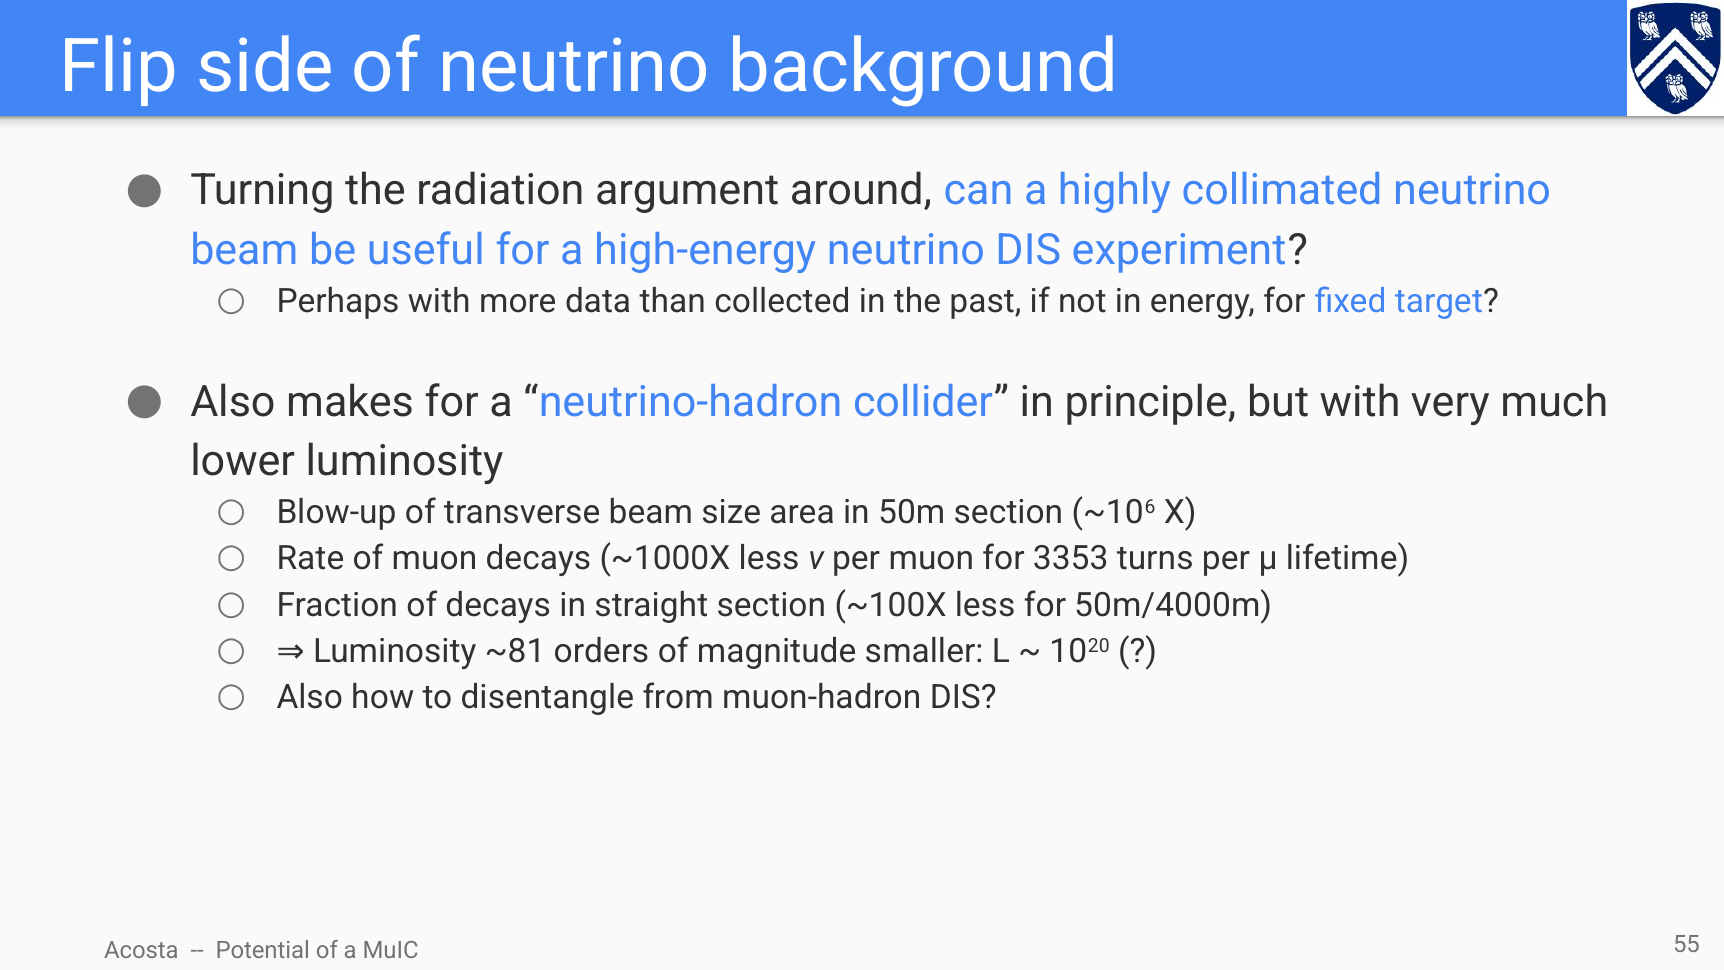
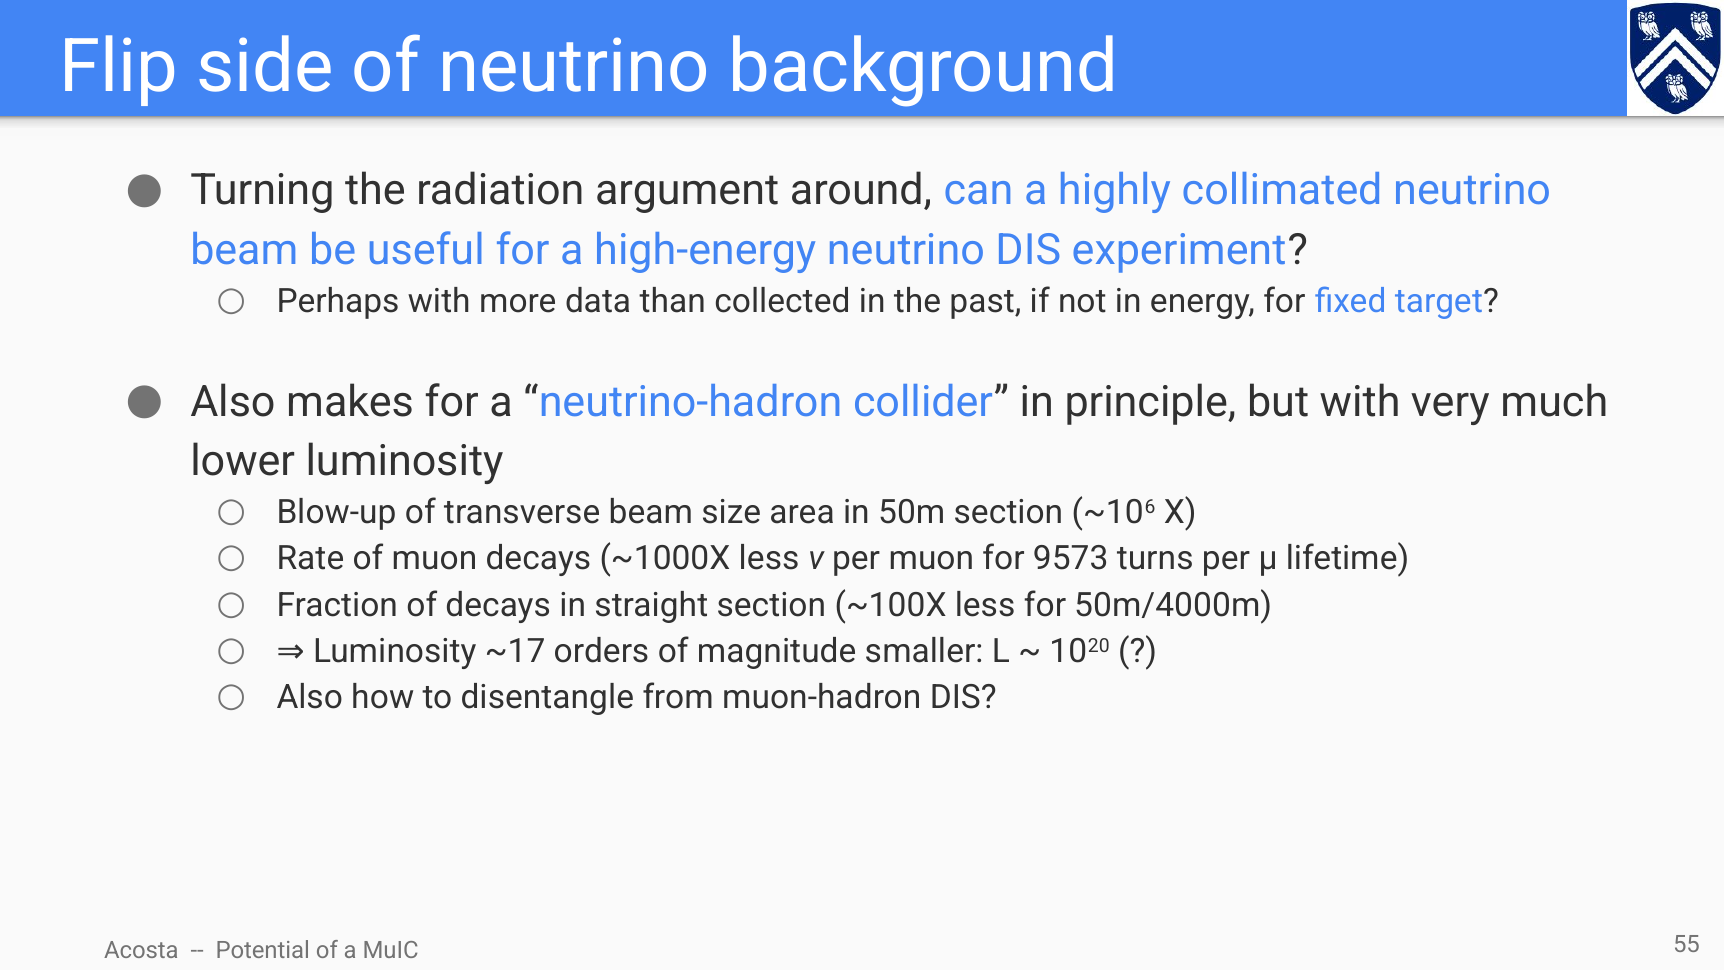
3353: 3353 -> 9573
~81: ~81 -> ~17
